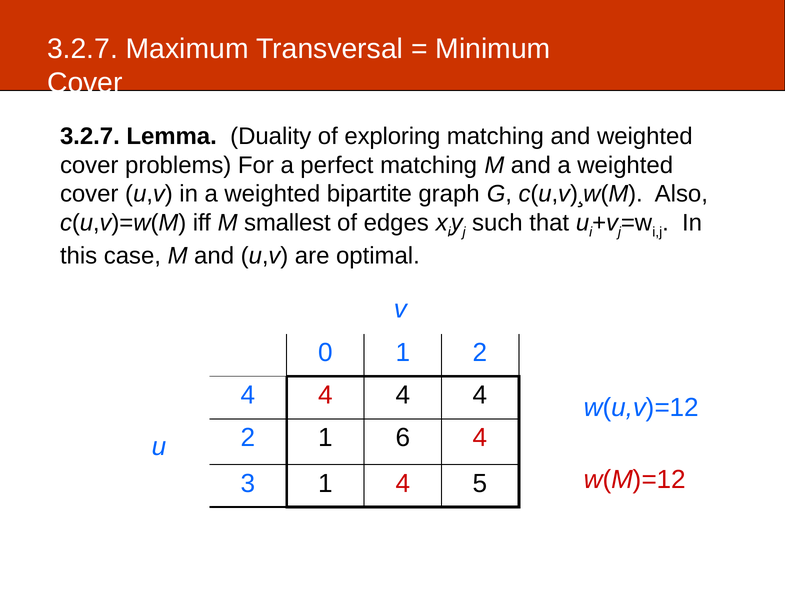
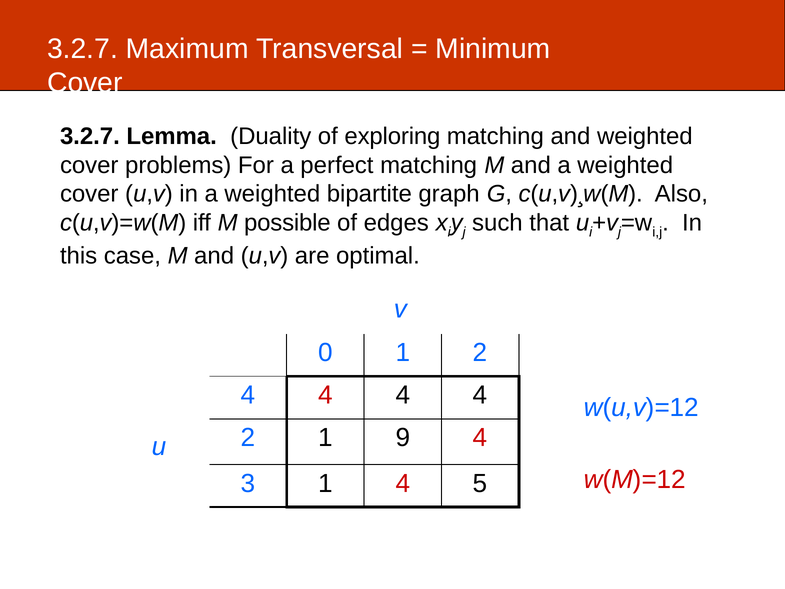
smallest: smallest -> possible
6: 6 -> 9
